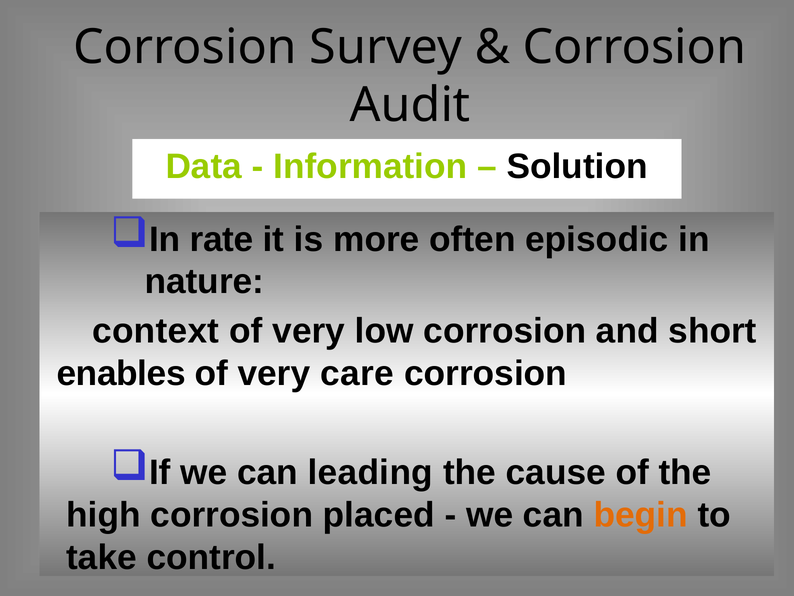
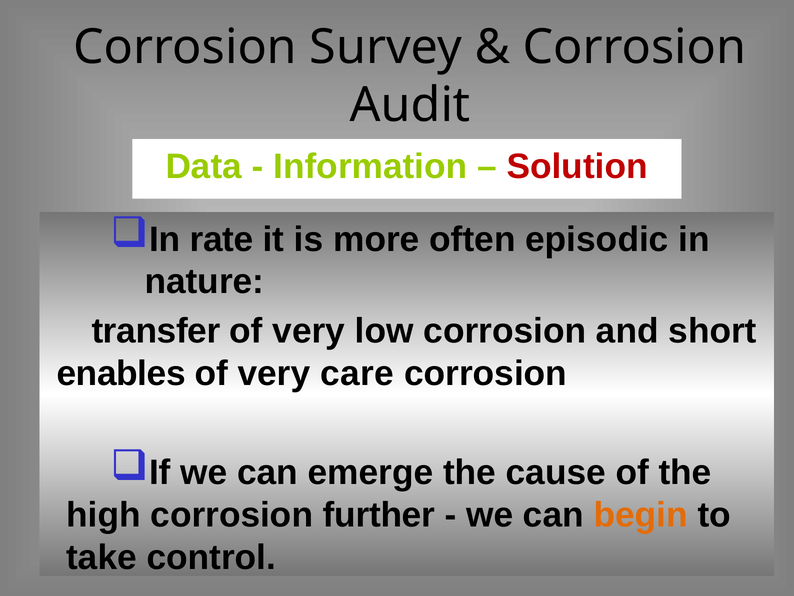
Solution colour: black -> red
context: context -> transfer
leading: leading -> emerge
placed: placed -> further
